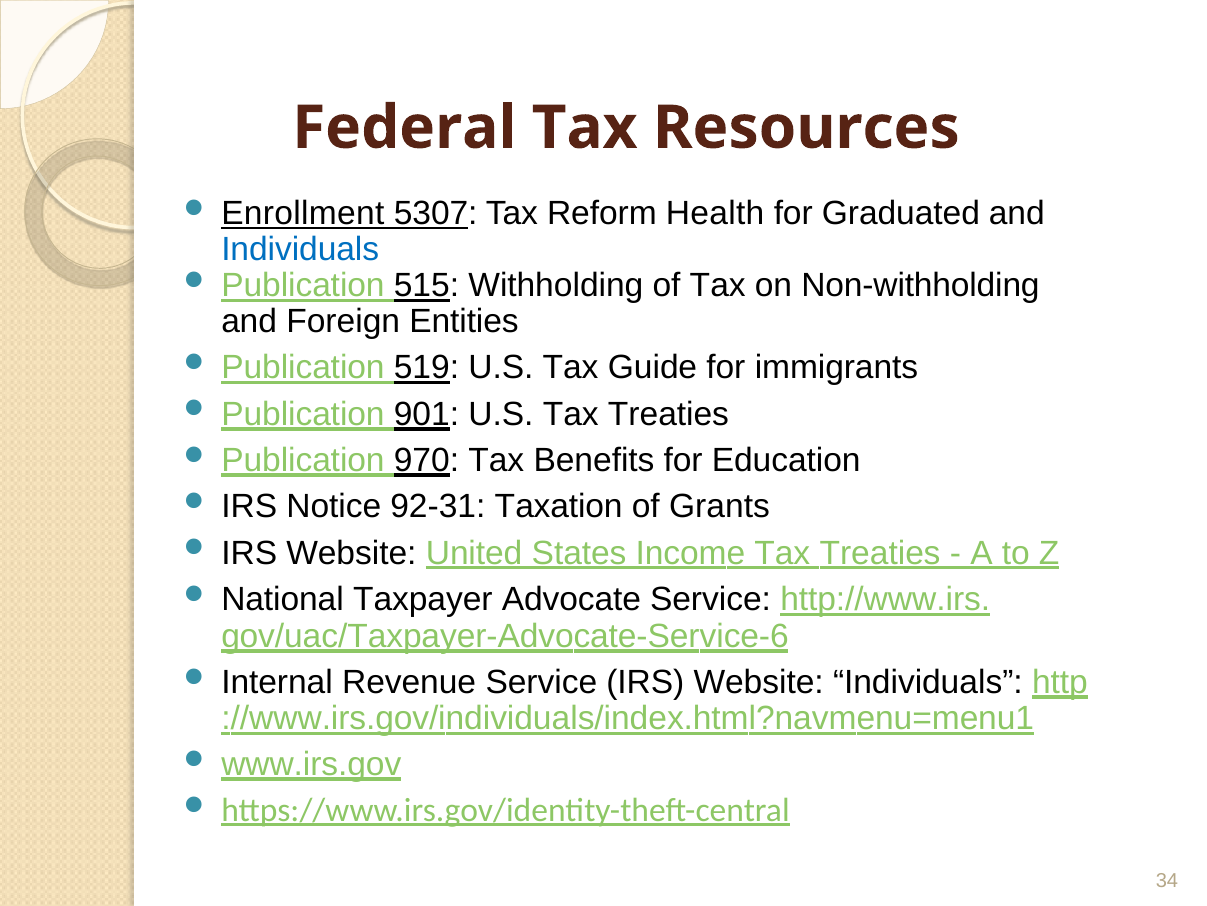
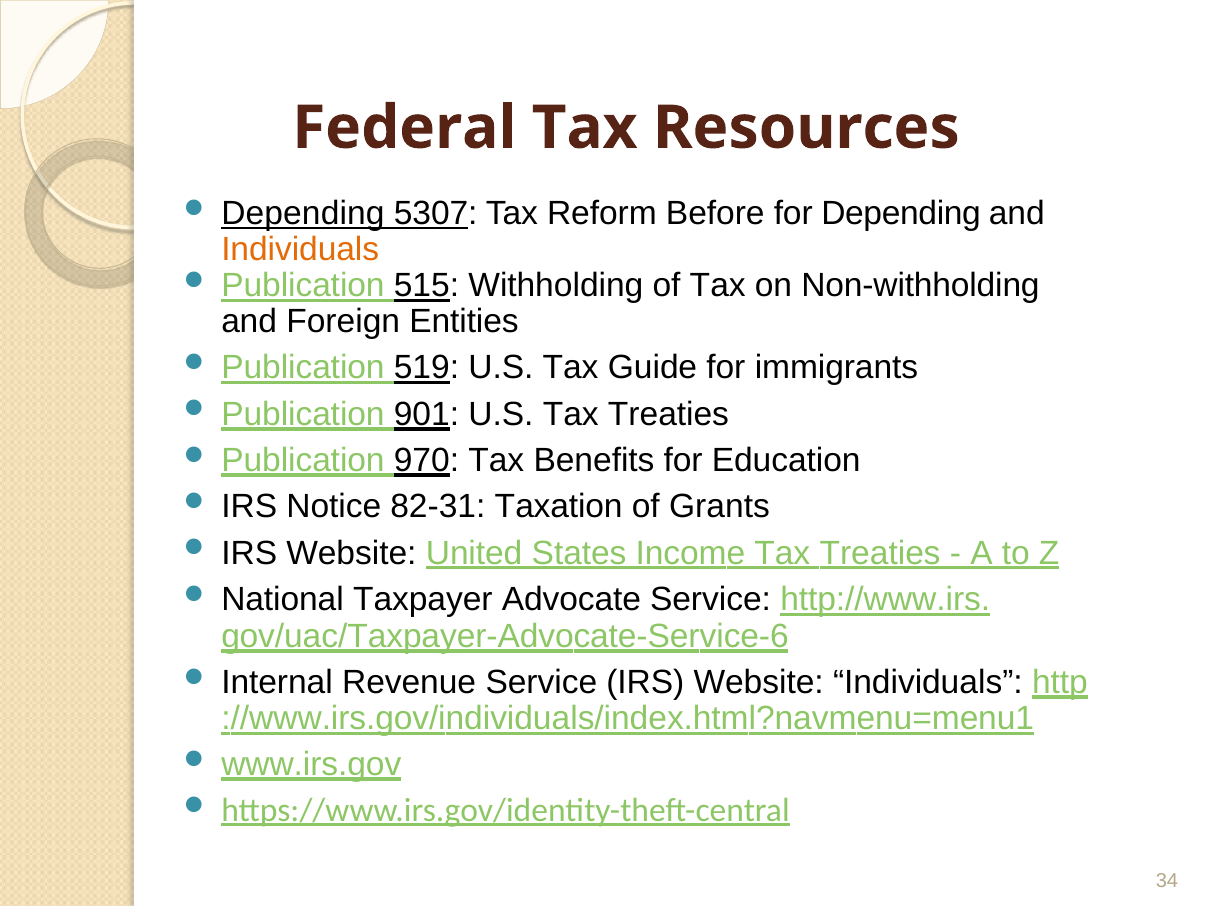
Enrollment at (303, 213): Enrollment -> Depending
Health: Health -> Before
for Graduated: Graduated -> Depending
Individuals at (300, 249) colour: blue -> orange
92-31: 92-31 -> 82-31
